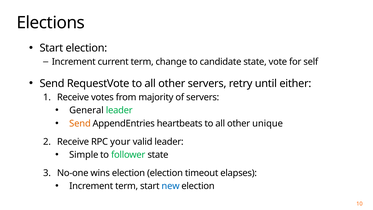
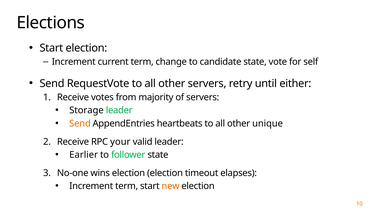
General: General -> Storage
Simple: Simple -> Earlier
new colour: blue -> orange
